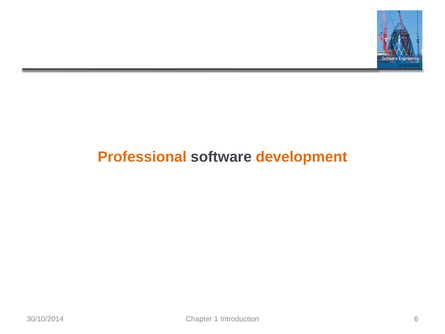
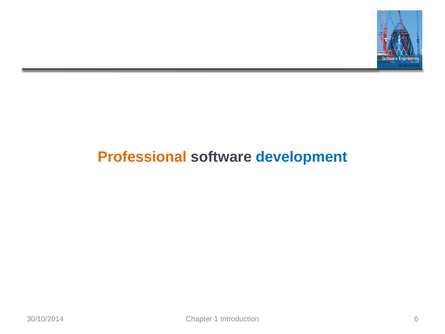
development colour: orange -> blue
